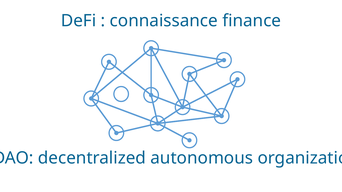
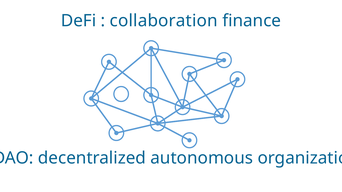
connaissance: connaissance -> collaboration
